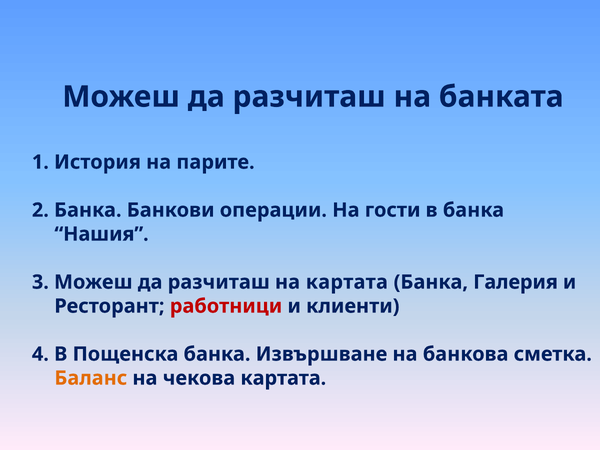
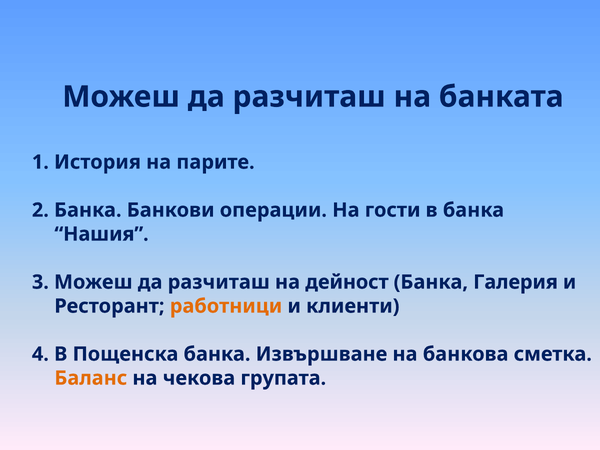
на картата: картата -> дейност
работници colour: red -> orange
чекова картата: картата -> групата
